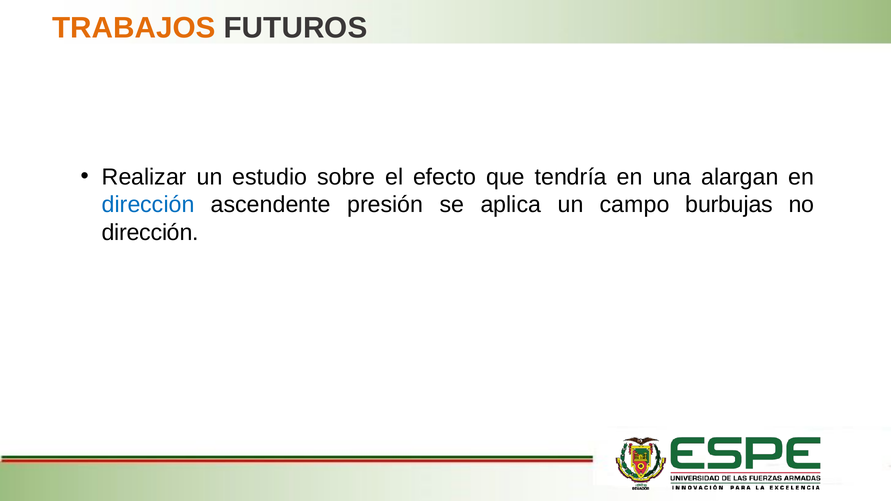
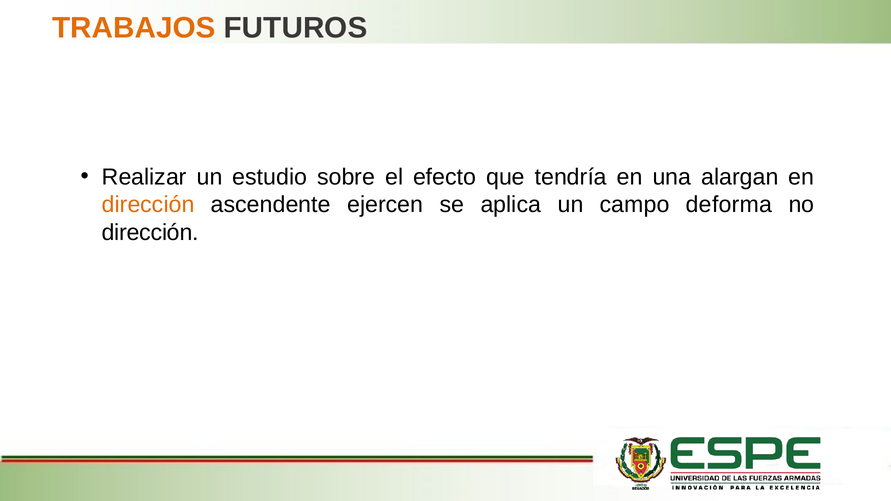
dirección at (148, 205) colour: blue -> orange
presión: presión -> ejercen
burbujas: burbujas -> deforma
